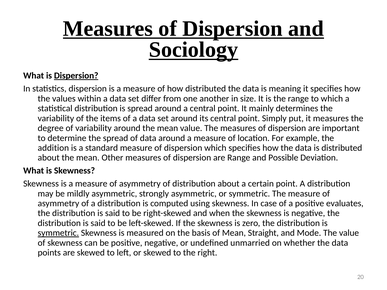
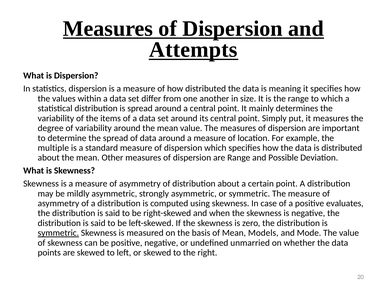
Sociology: Sociology -> Attempts
Dispersion at (76, 76) underline: present -> none
addition: addition -> multiple
Straight: Straight -> Models
